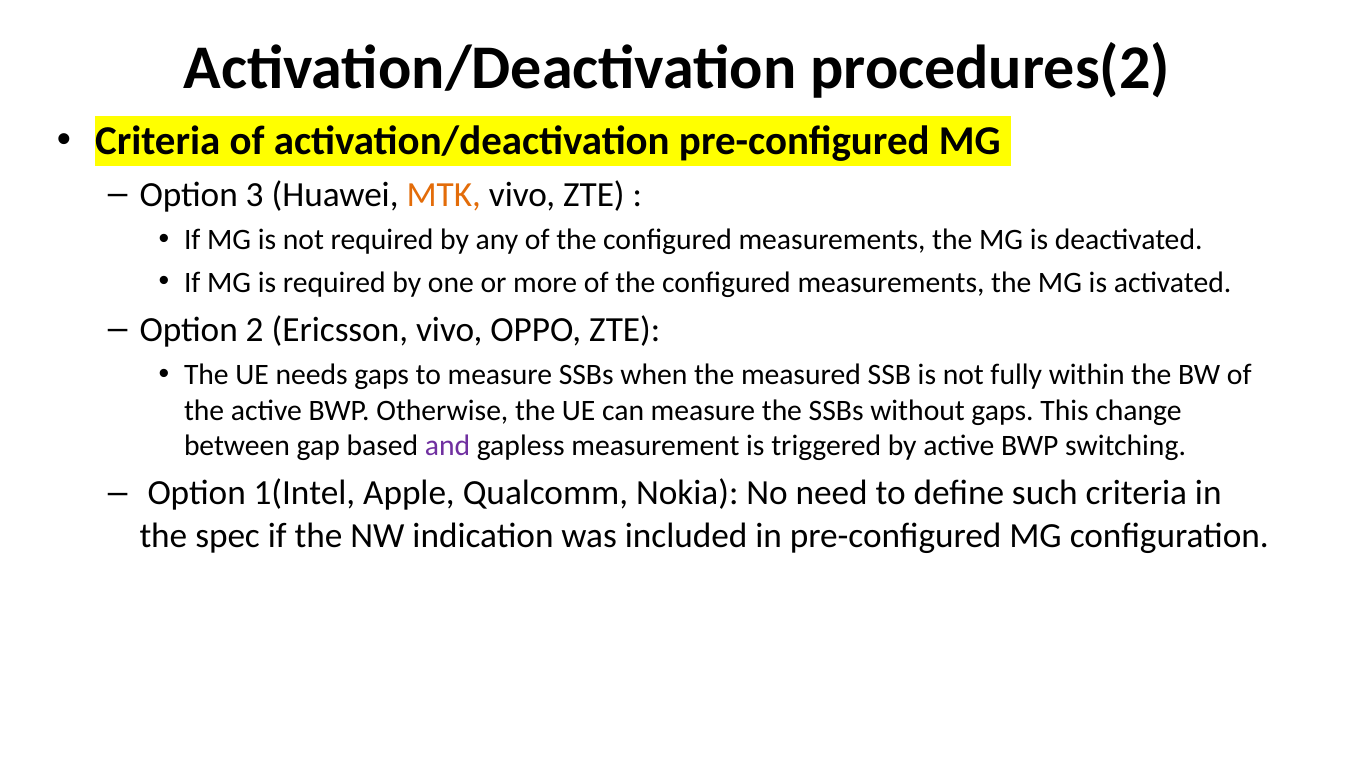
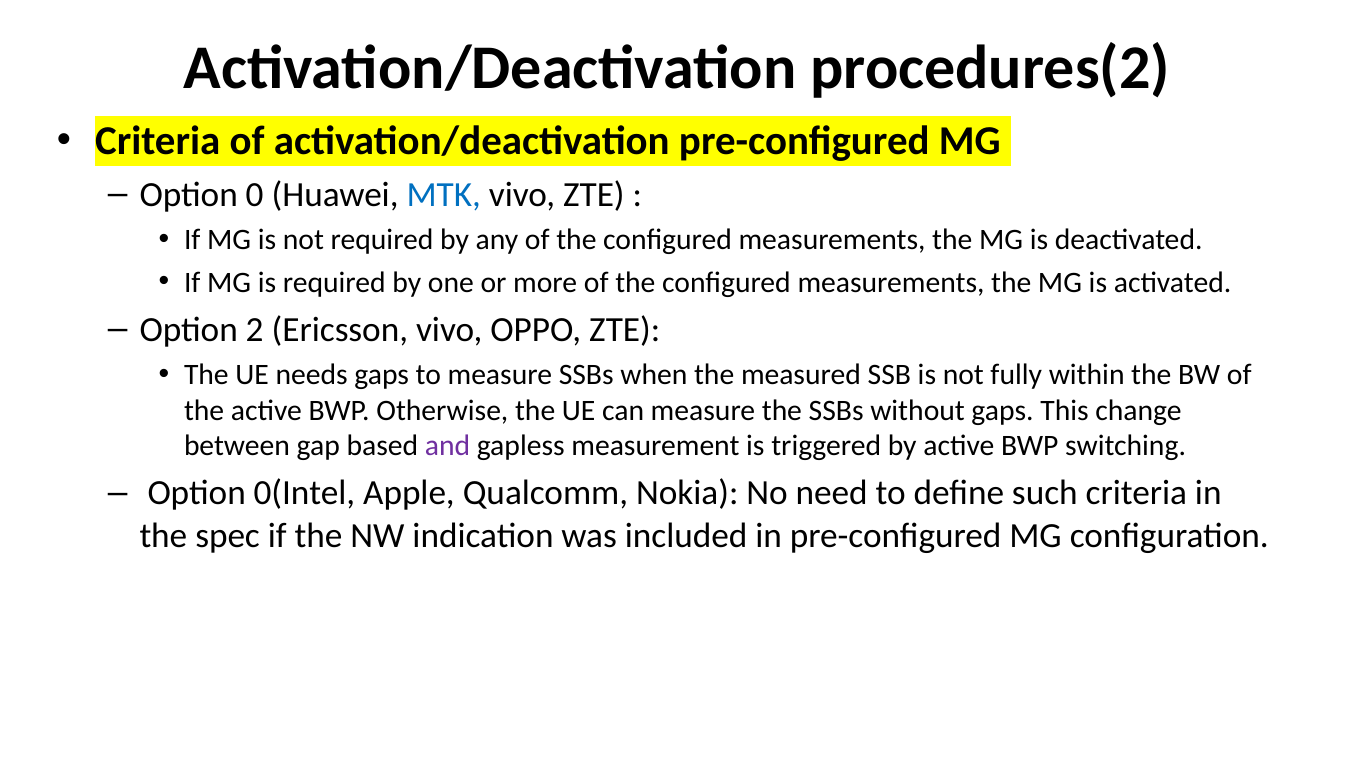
3: 3 -> 0
MTK colour: orange -> blue
1(Intel: 1(Intel -> 0(Intel
